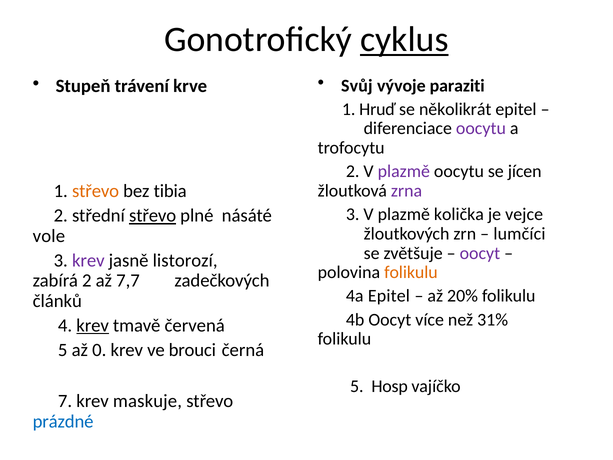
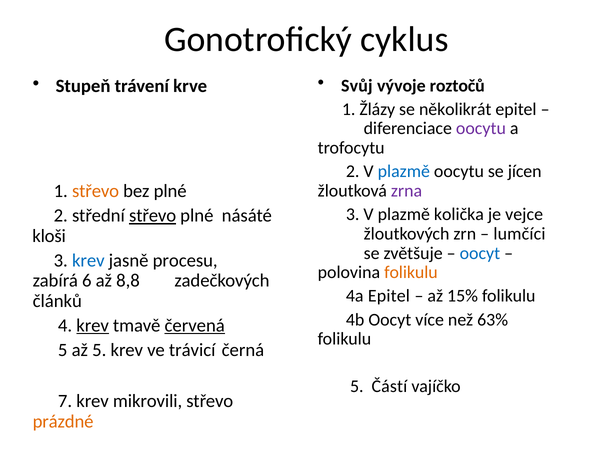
cyklus underline: present -> none
paraziti: paraziti -> roztočů
Hruď: Hruď -> Žlázy
plazmě at (404, 171) colour: purple -> blue
bez tibia: tibia -> plné
vole: vole -> kloši
oocyt at (480, 253) colour: purple -> blue
krev at (88, 260) colour: purple -> blue
listorozí: listorozí -> procesu
zabírá 2: 2 -> 6
7,7: 7,7 -> 8,8
20%: 20% -> 15%
31%: 31% -> 63%
červená underline: none -> present
až 0: 0 -> 5
brouci: brouci -> trávicí
Hosp: Hosp -> Částí
maskuje: maskuje -> mikrovili
prázdné colour: blue -> orange
